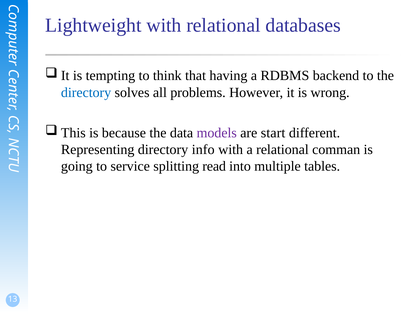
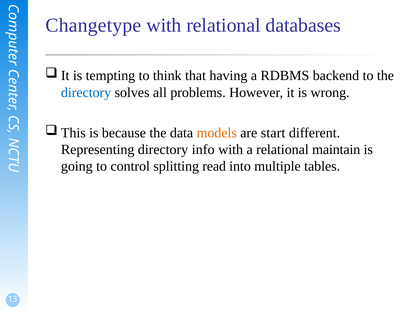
Lightweight: Lightweight -> Changetype
models colour: purple -> orange
comman: comman -> maintain
service: service -> control
